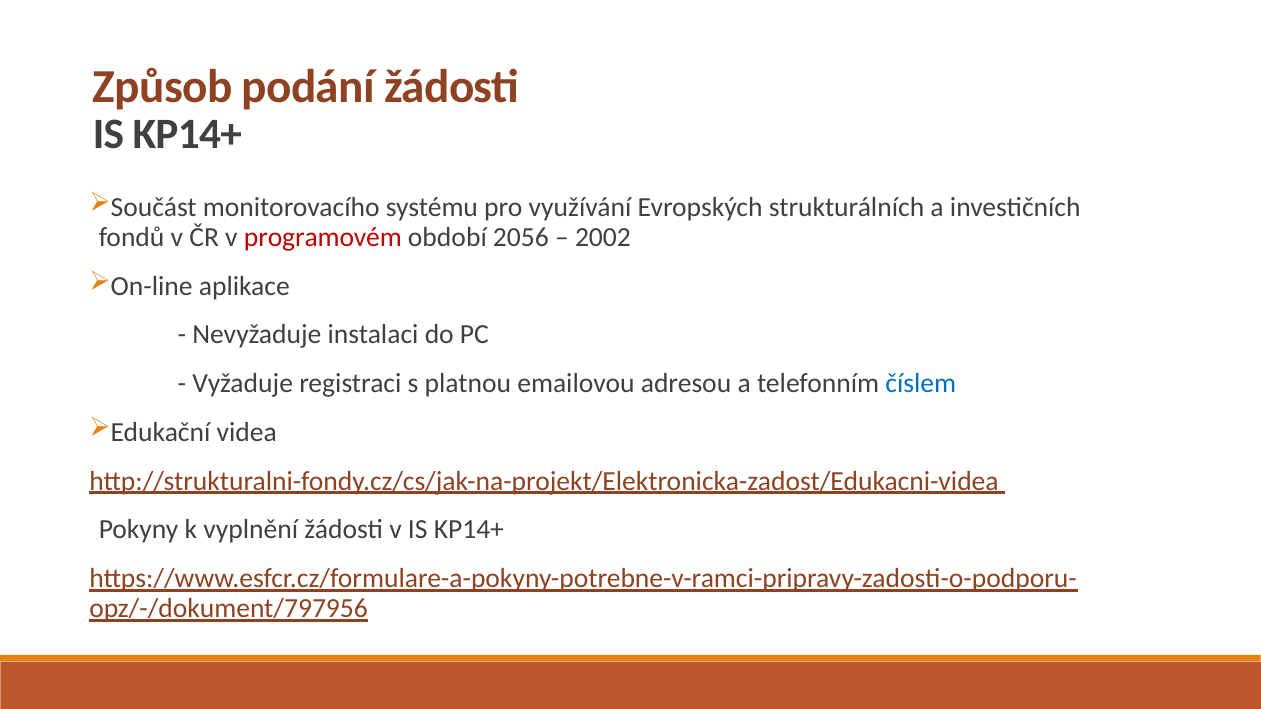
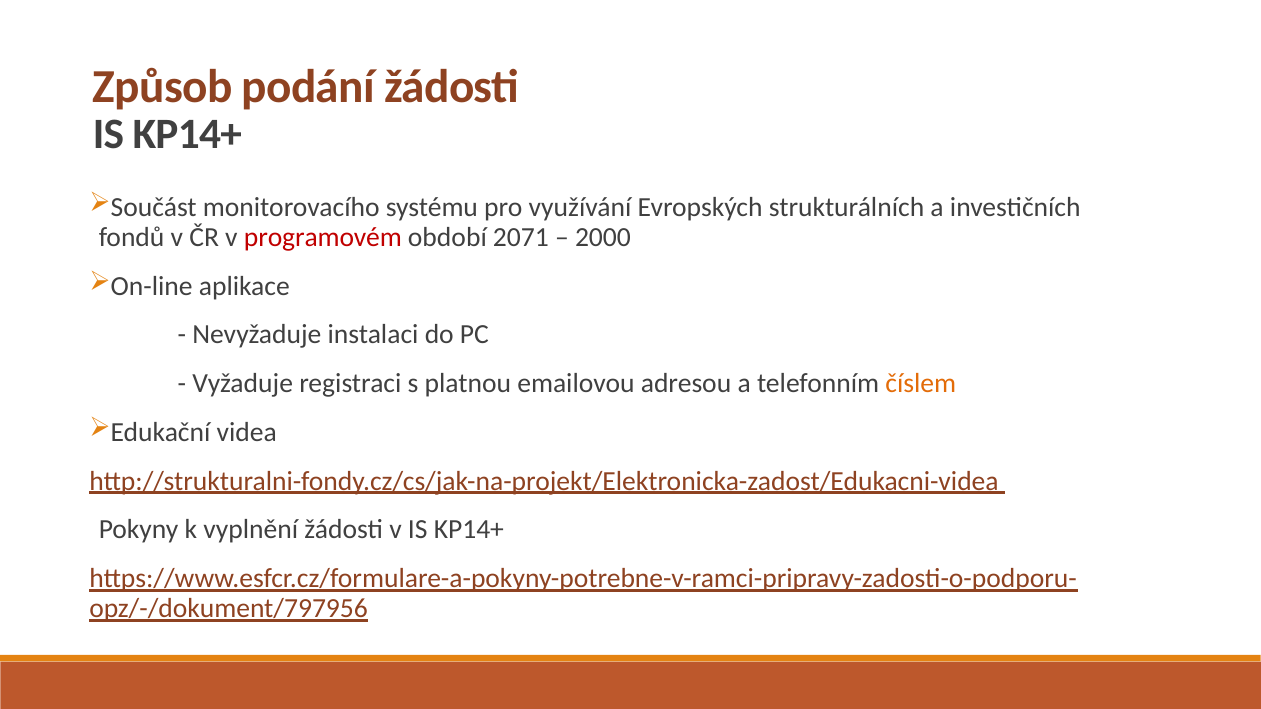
2056: 2056 -> 2071
2002: 2002 -> 2000
číslem colour: blue -> orange
